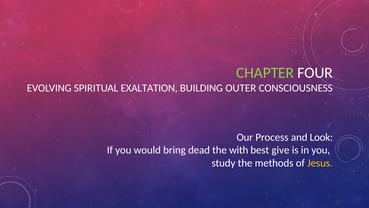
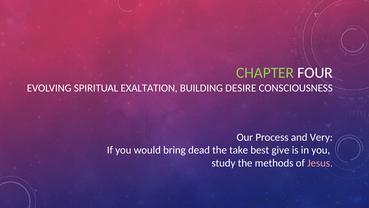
OUTER: OUTER -> DESIRE
Look: Look -> Very
with: with -> take
Jesus colour: yellow -> pink
